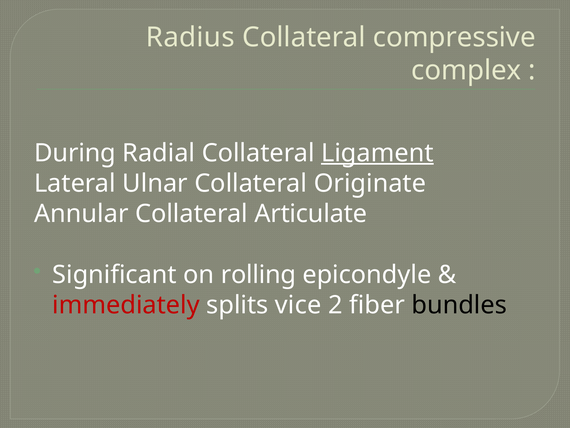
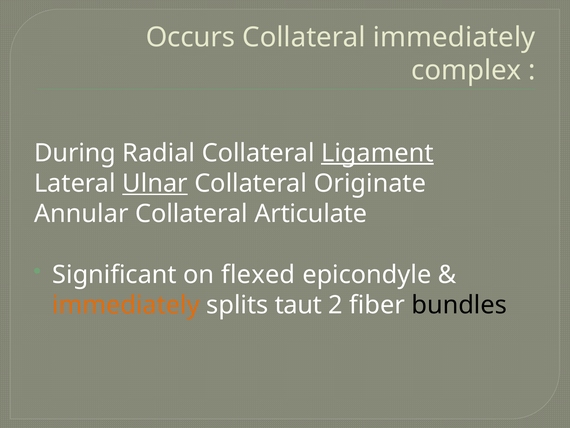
Radius: Radius -> Occurs
Collateral compressive: compressive -> immediately
Ulnar underline: none -> present
rolling: rolling -> flexed
immediately at (126, 305) colour: red -> orange
vice: vice -> taut
